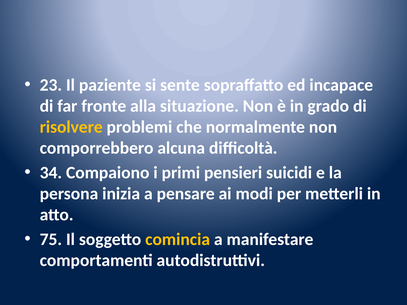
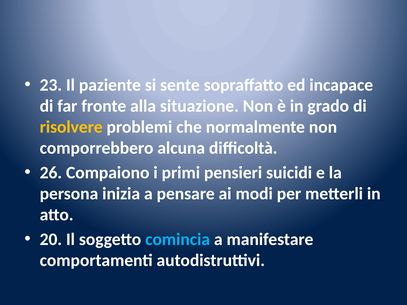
34: 34 -> 26
75: 75 -> 20
comincia colour: yellow -> light blue
